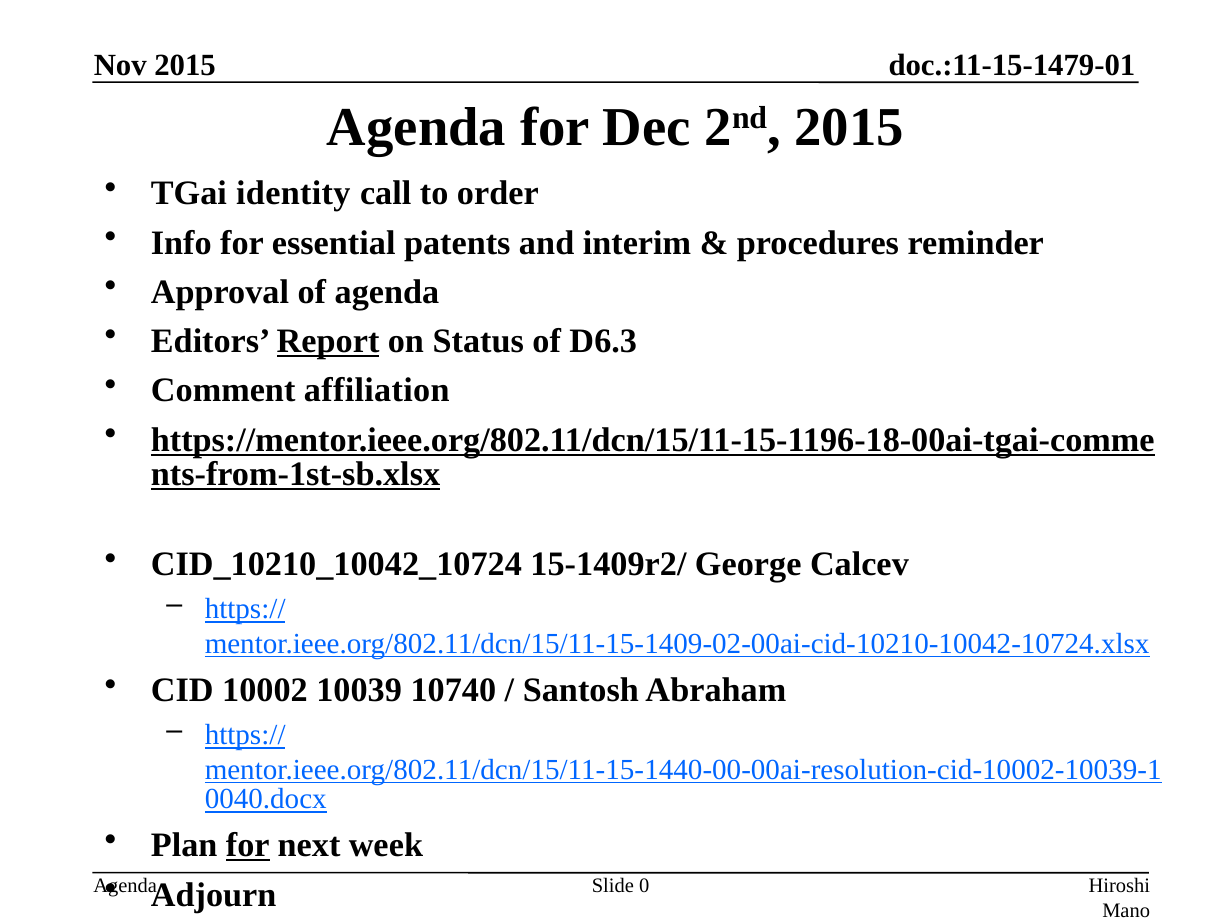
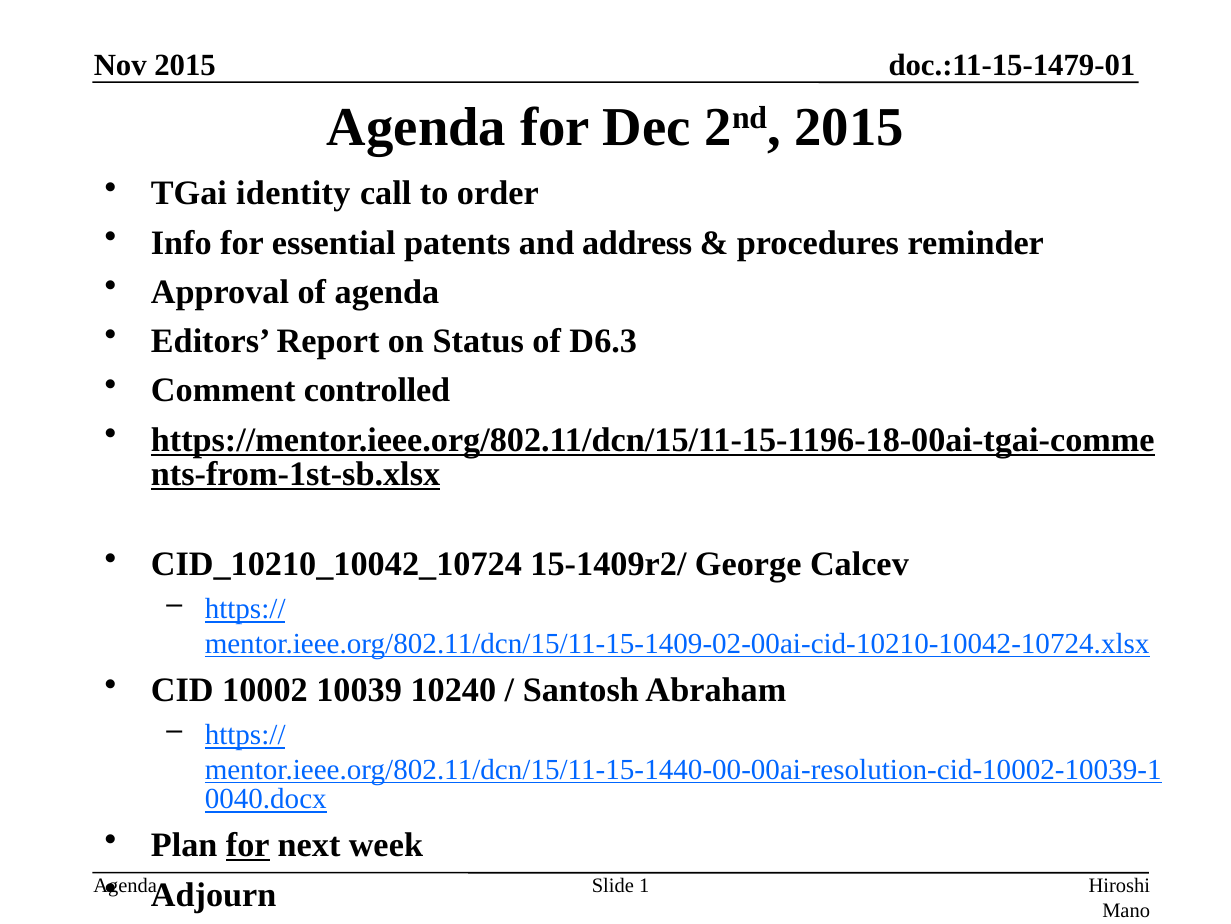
interim: interim -> address
Report underline: present -> none
affiliation: affiliation -> controlled
10740: 10740 -> 10240
0: 0 -> 1
